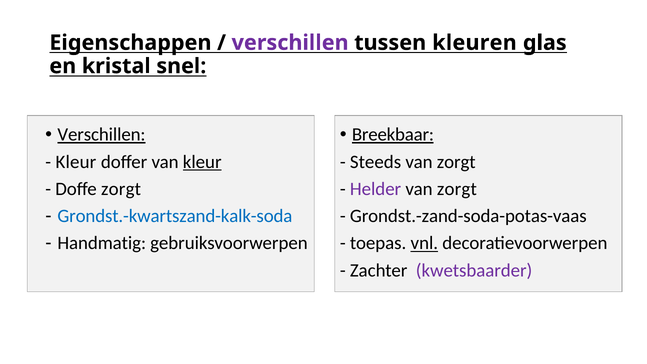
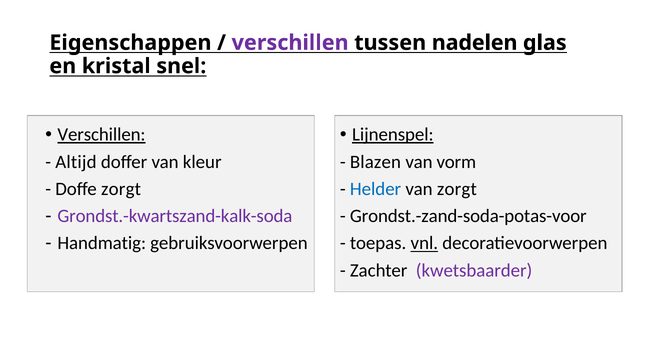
kleuren: kleuren -> nadelen
Breekbaar: Breekbaar -> Lijnenspel
Kleur at (76, 162): Kleur -> Altijd
kleur at (202, 162) underline: present -> none
Steeds: Steeds -> Blazen
zorgt at (456, 162): zorgt -> vorm
Helder colour: purple -> blue
Grondst.-kwartszand-kalk-soda colour: blue -> purple
Grondst.-zand-soda-potas-vaas: Grondst.-zand-soda-potas-vaas -> Grondst.-zand-soda-potas-voor
